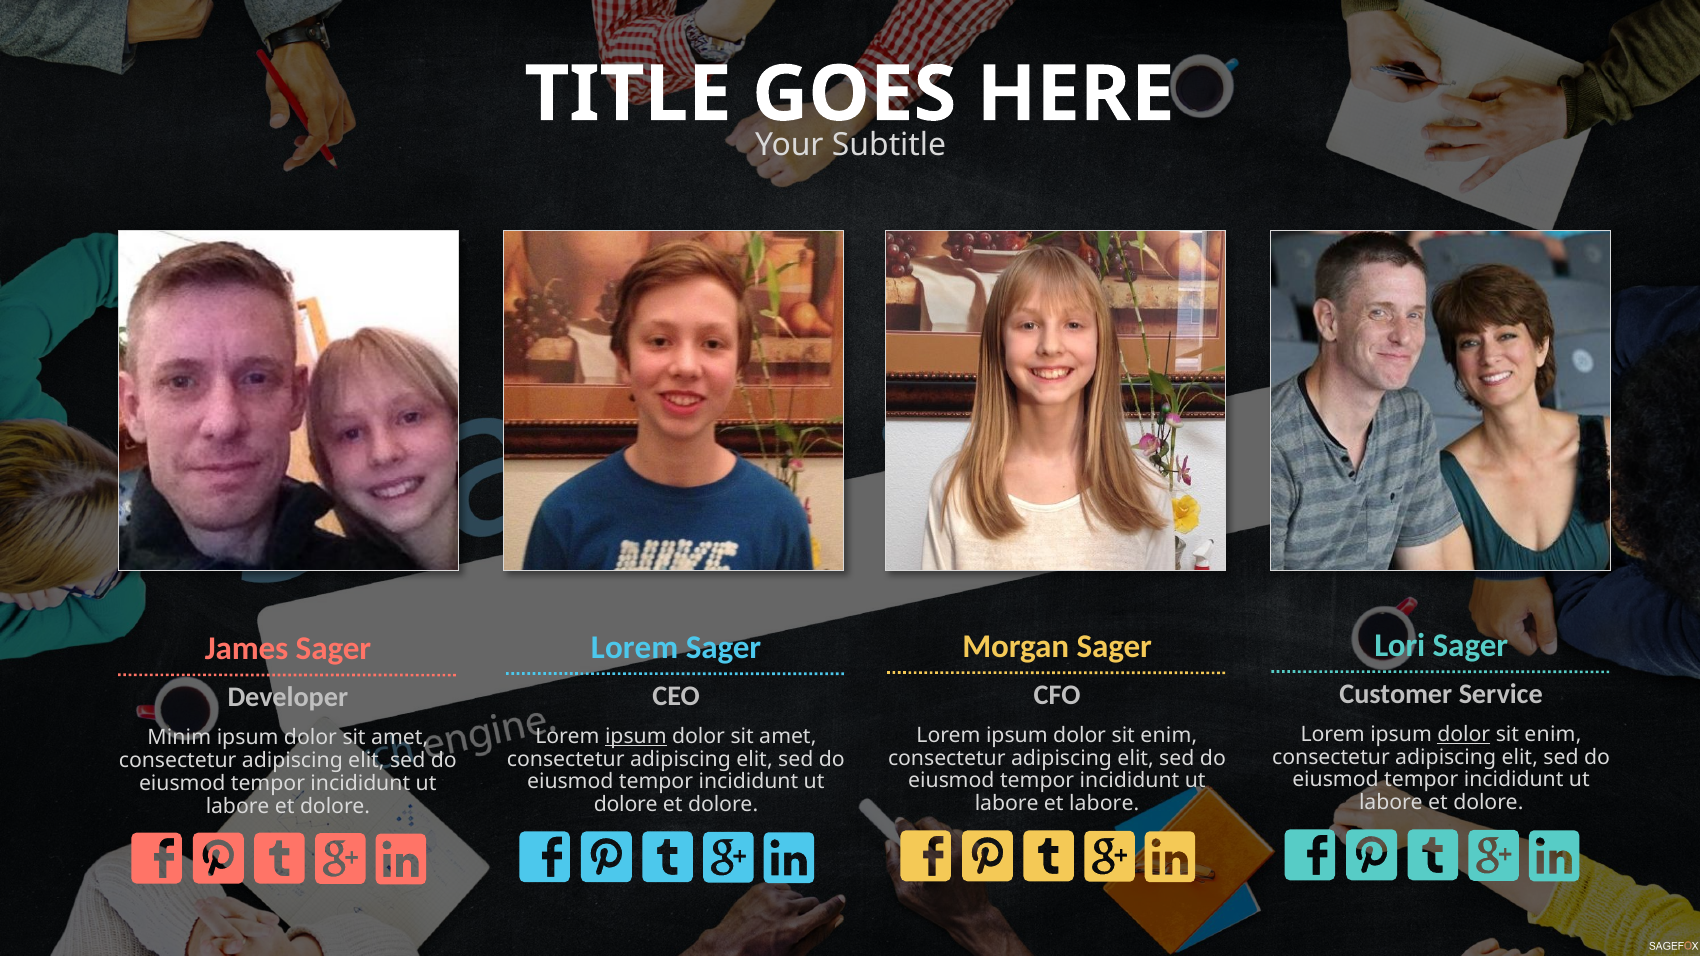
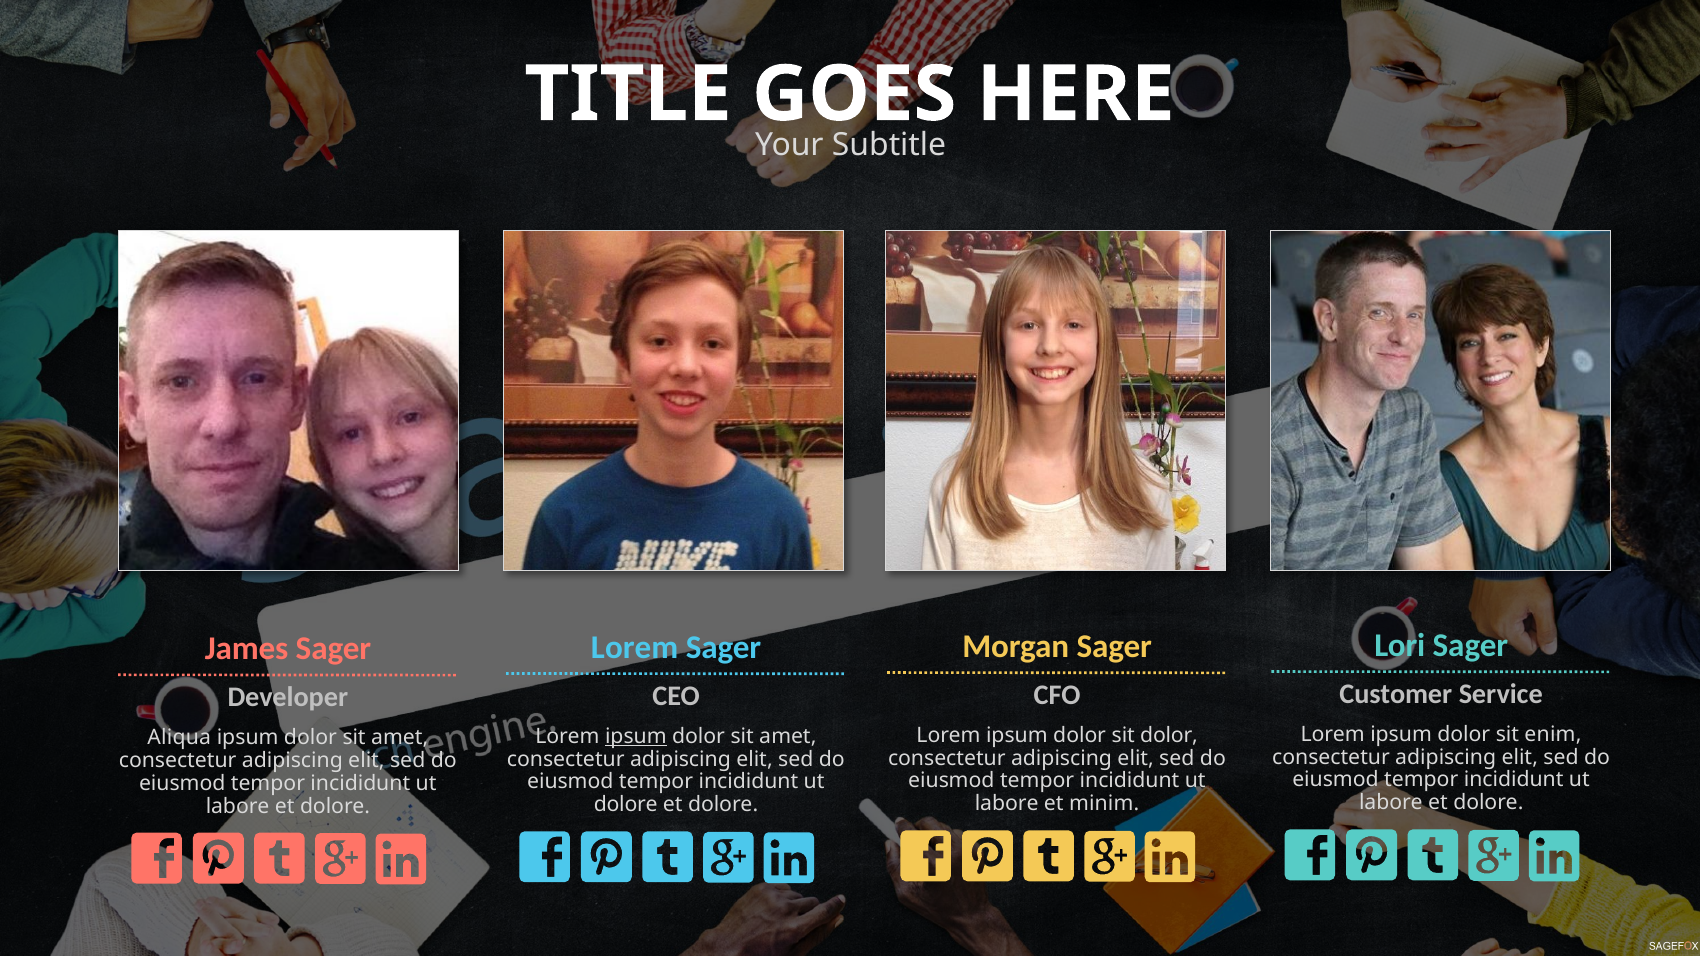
dolor at (1464, 734) underline: present -> none
enim at (1169, 735): enim -> dolor
Minim: Minim -> Aliqua
et labore: labore -> minim
